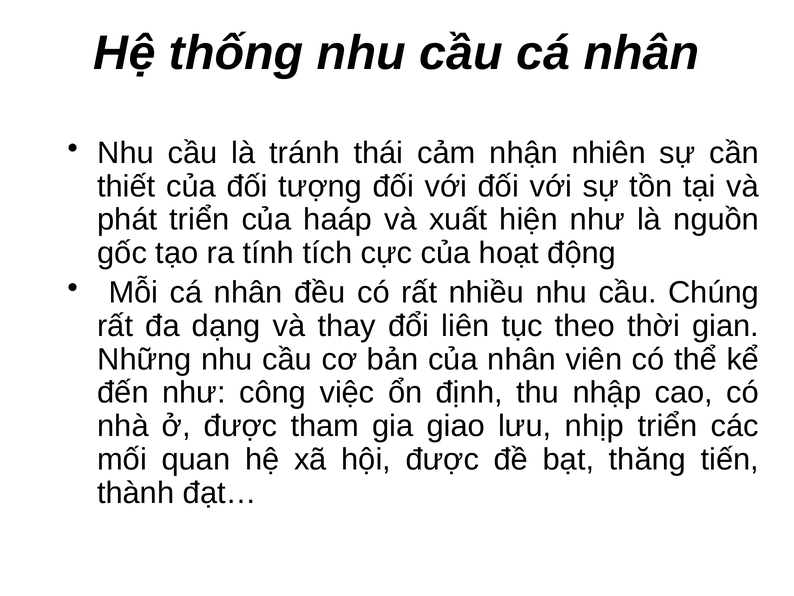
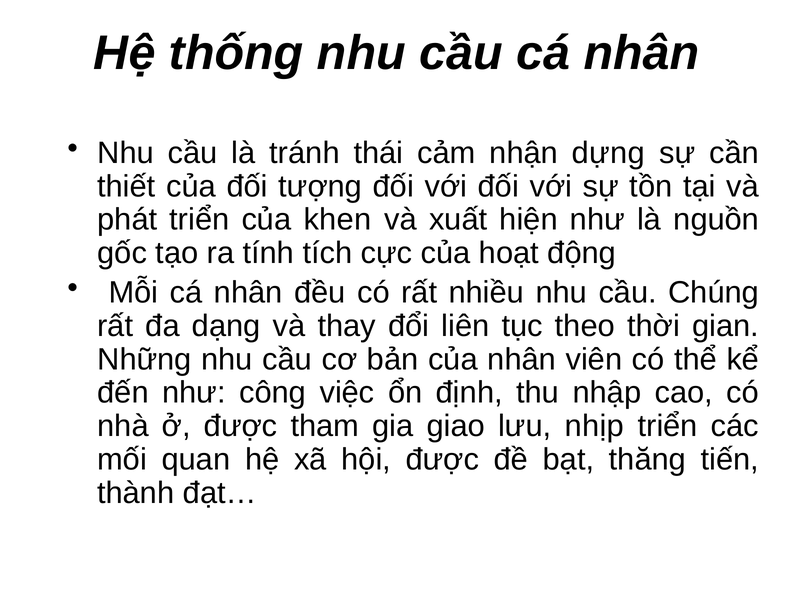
nhiên: nhiên -> dựng
haáp: haáp -> khen
